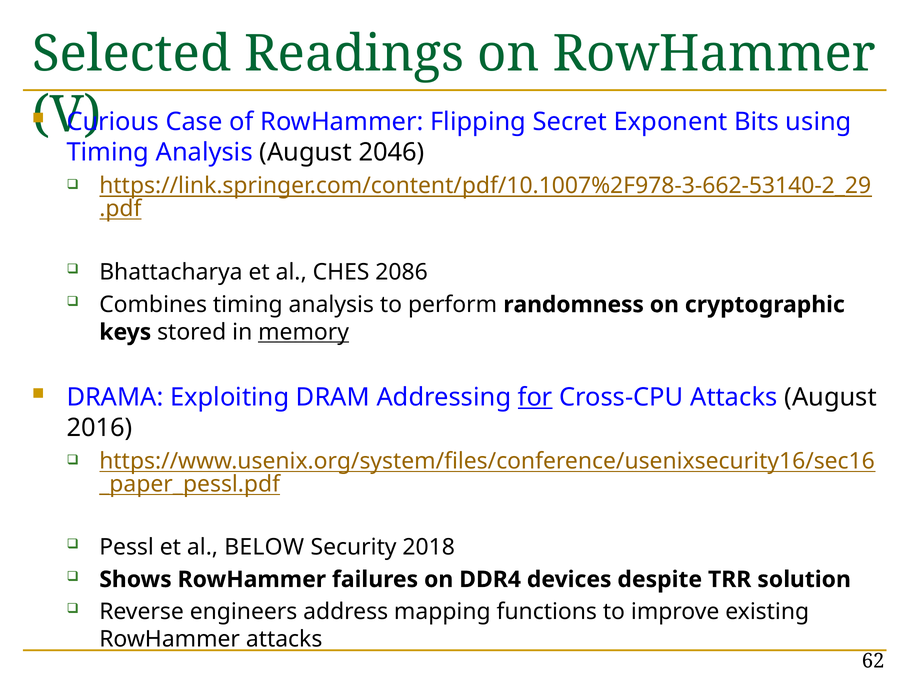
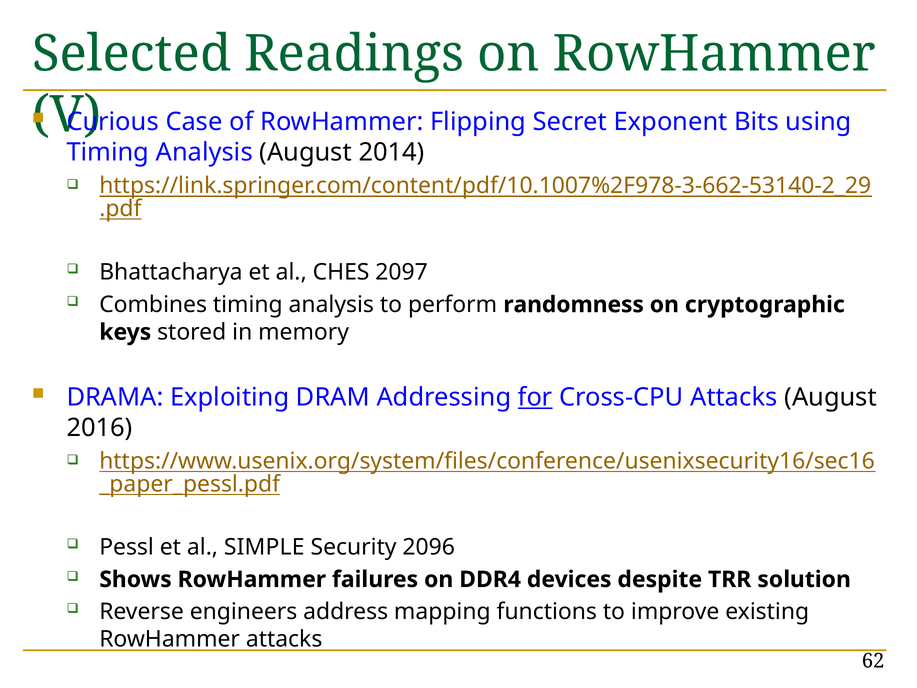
2046: 2046 -> 2014
2086: 2086 -> 2097
memory underline: present -> none
BELOW: BELOW -> SIMPLE
2018: 2018 -> 2096
